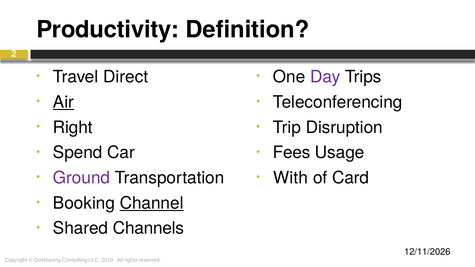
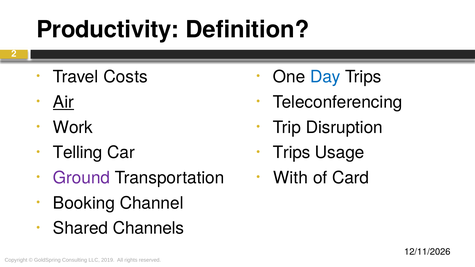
Direct: Direct -> Costs
Day colour: purple -> blue
Right: Right -> Work
Spend: Spend -> Telling
Fees at (292, 153): Fees -> Trips
Channel underline: present -> none
